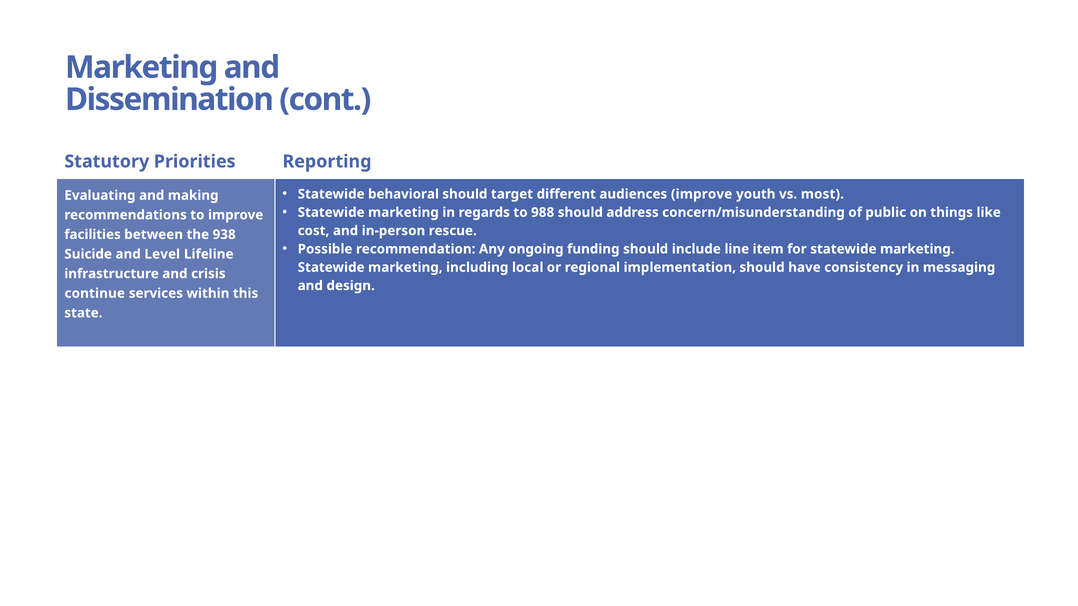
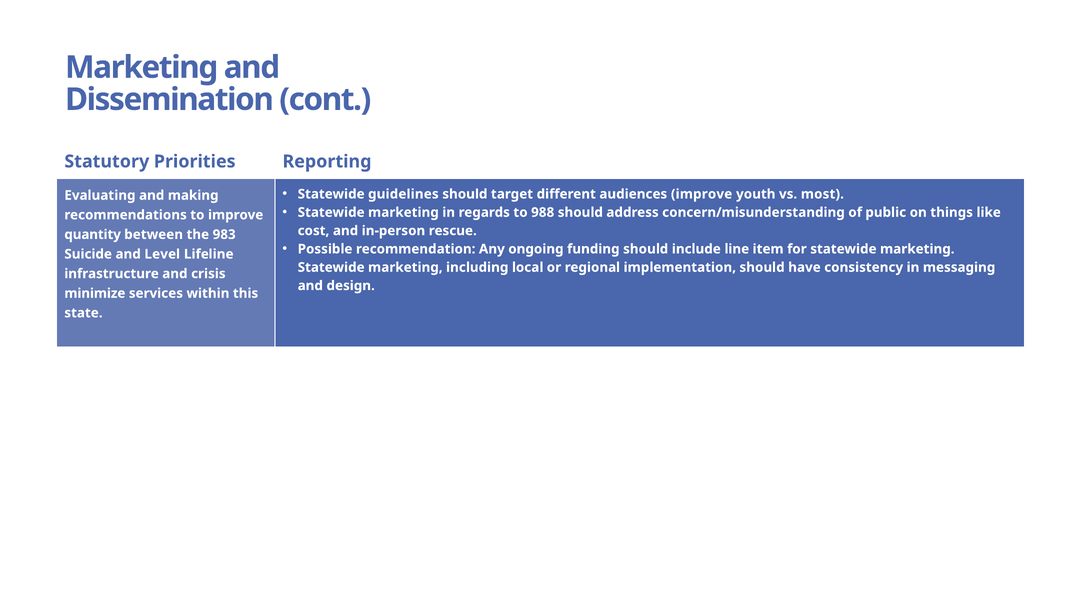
behavioral: behavioral -> guidelines
facilities: facilities -> quantity
938: 938 -> 983
continue: continue -> minimize
